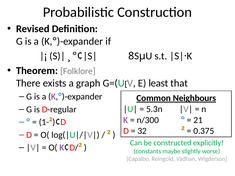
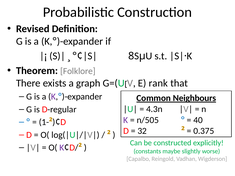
least: least -> rank
5.3n: 5.3n -> 4.3n
n/300: n/300 -> n/505
21: 21 -> 40
